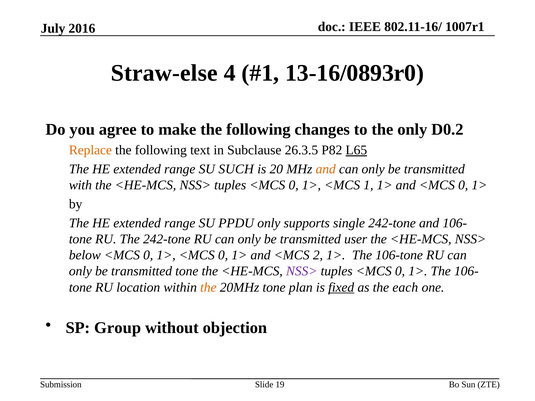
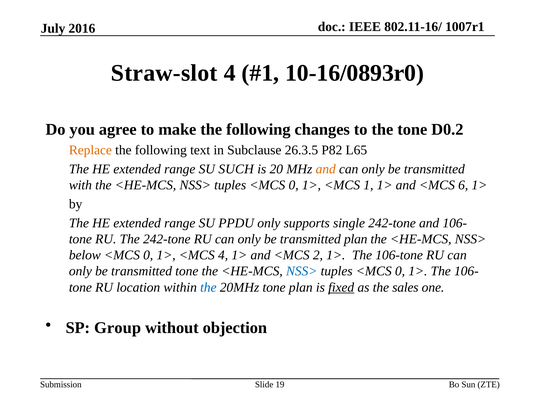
Straw-else: Straw-else -> Straw-slot
13-16/0893r0: 13-16/0893r0 -> 10-16/0893r0
the only: only -> tone
L65 underline: present -> none
and <MCS 0: 0 -> 6
transmitted user: user -> plan
1> <MCS 0: 0 -> 4
NSS> at (302, 271) colour: purple -> blue
the at (208, 287) colour: orange -> blue
each: each -> sales
